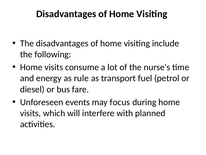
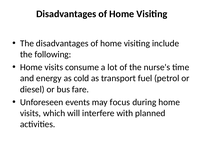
rule: rule -> cold
